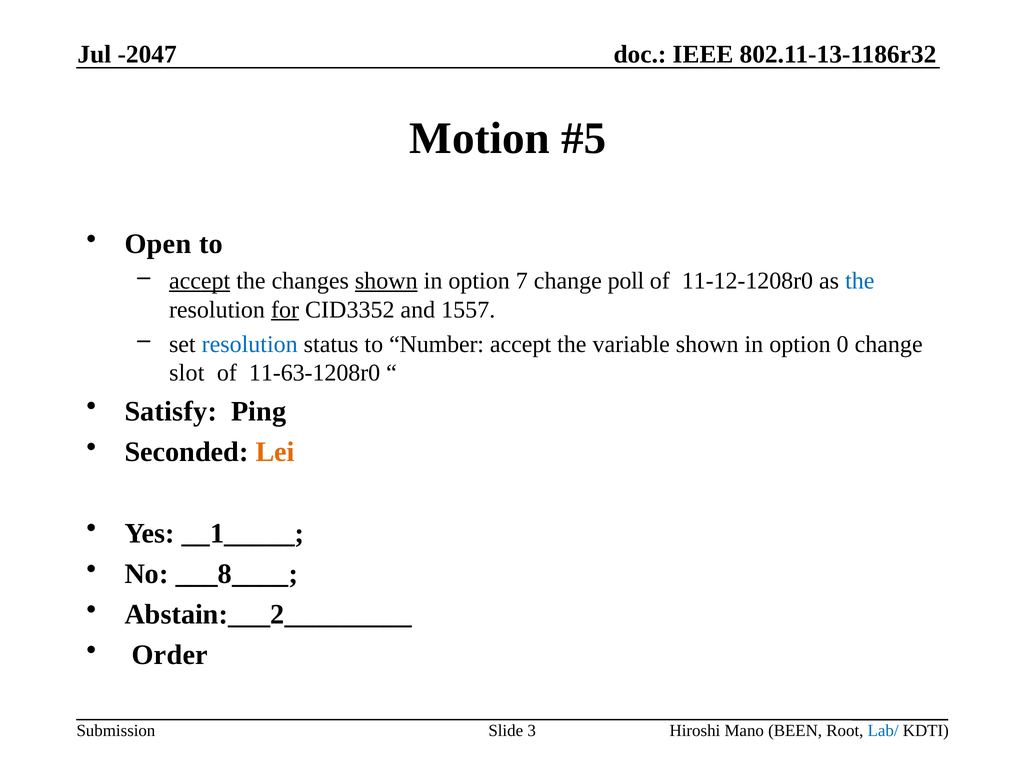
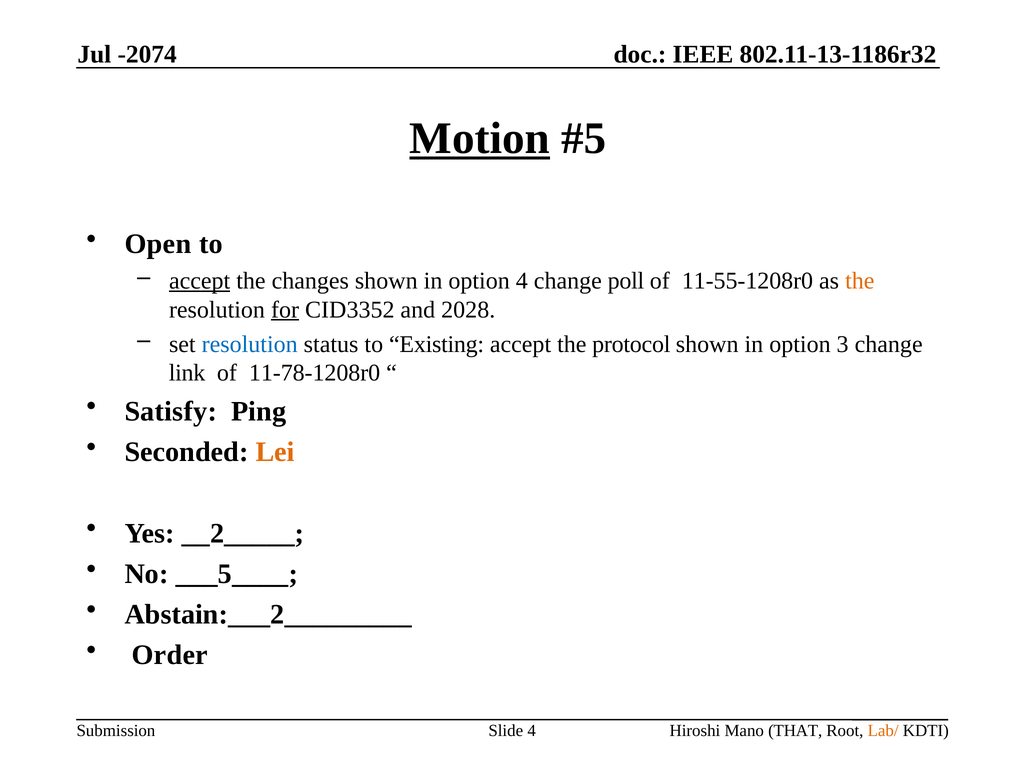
-2047: -2047 -> -2074
Motion underline: none -> present
shown at (386, 281) underline: present -> none
option 7: 7 -> 4
11-12-1208r0: 11-12-1208r0 -> 11-55-1208r0
the at (860, 281) colour: blue -> orange
1557: 1557 -> 2028
Number: Number -> Existing
variable: variable -> protocol
0: 0 -> 3
slot: slot -> link
11-63-1208r0: 11-63-1208r0 -> 11-78-1208r0
__1_____: __1_____ -> __2_____
___8____: ___8____ -> ___5____
Slide 3: 3 -> 4
BEEN: BEEN -> THAT
Lab/ colour: blue -> orange
